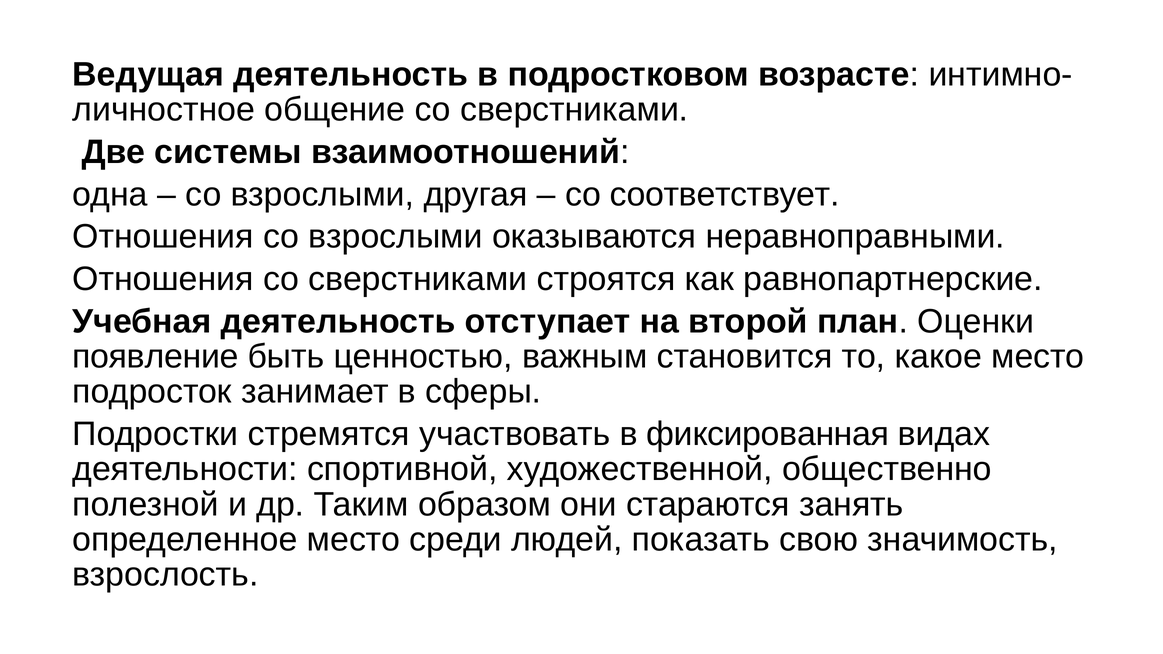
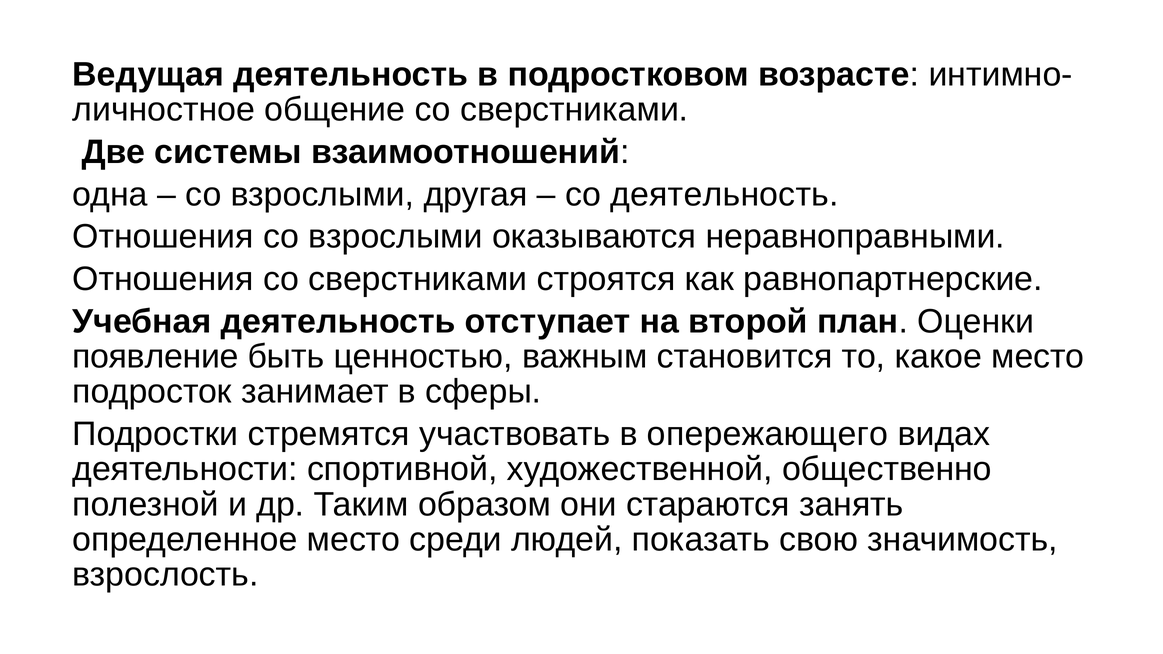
со соответствует: соответствует -> деятельность
фиксированная: фиксированная -> опережающего
